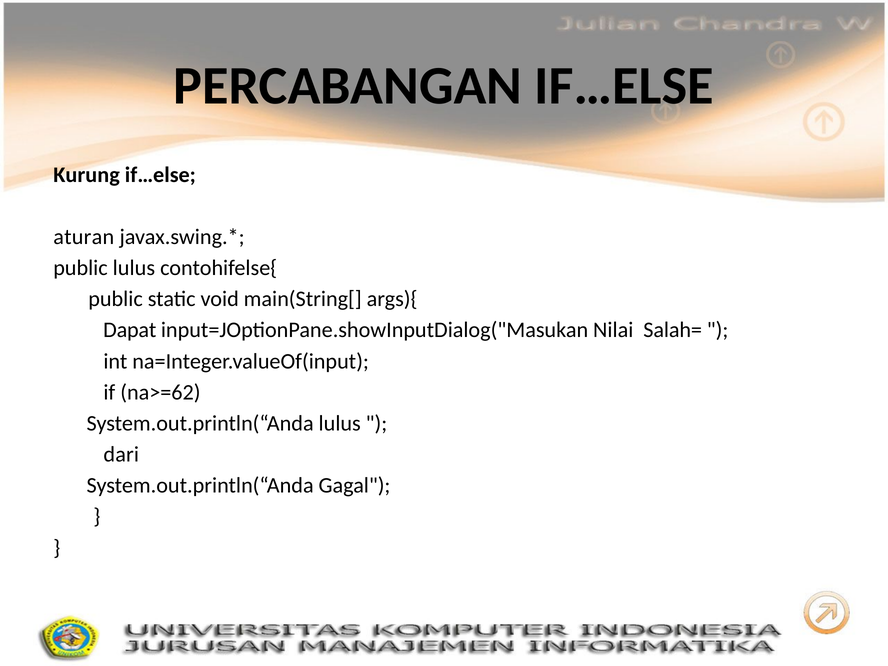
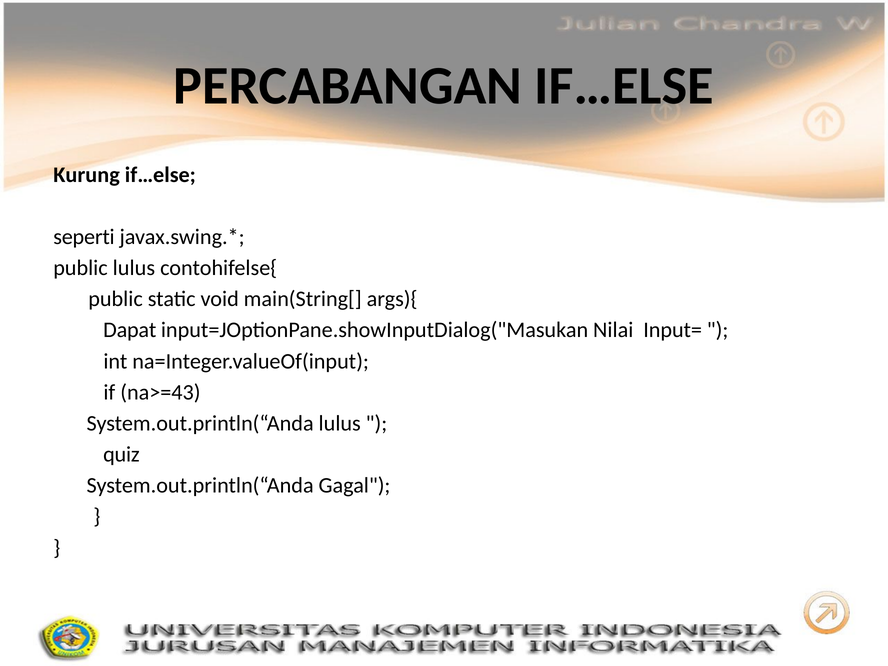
aturan: aturan -> seperti
Salah=: Salah= -> Input=
na>=62: na>=62 -> na>=43
dari: dari -> quiz
